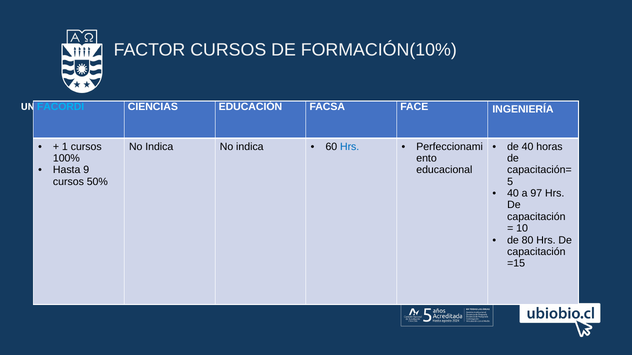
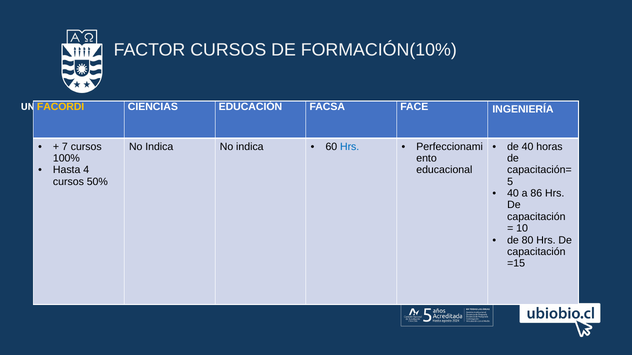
FACORDI colour: light blue -> yellow
1: 1 -> 7
9: 9 -> 4
97: 97 -> 86
